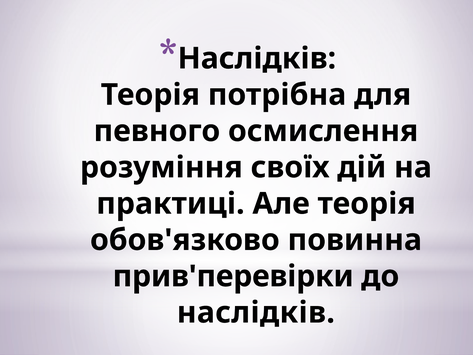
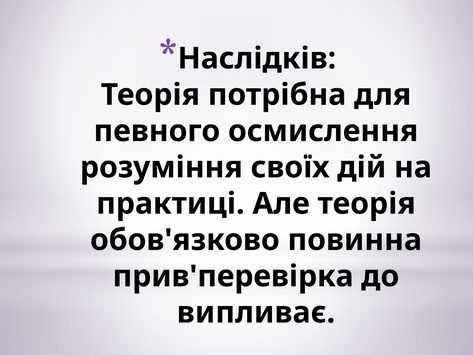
прив'перевірки: прив'перевірки -> прив'перевірка
наслідків at (256, 312): наслідків -> випливає
